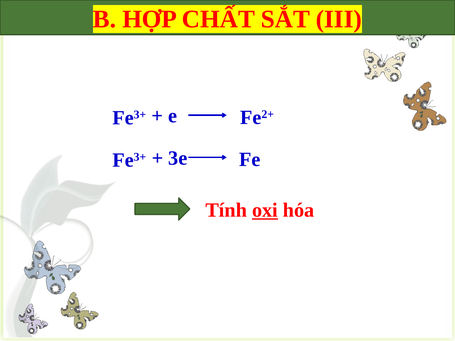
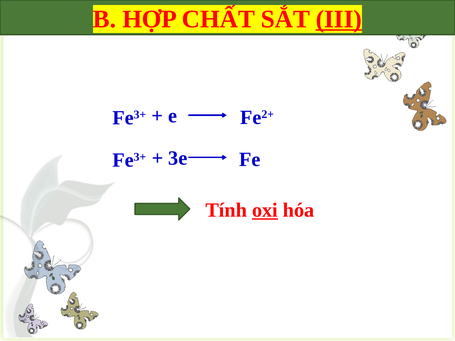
III underline: none -> present
